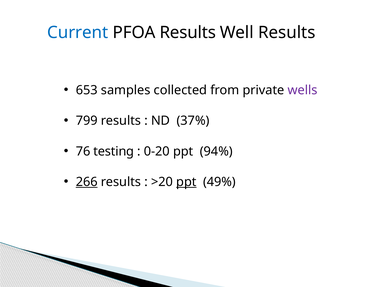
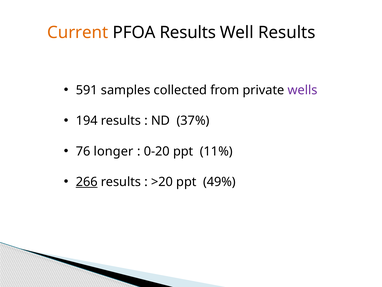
Current colour: blue -> orange
653: 653 -> 591
799: 799 -> 194
testing: testing -> longer
94%: 94% -> 11%
ppt at (186, 182) underline: present -> none
